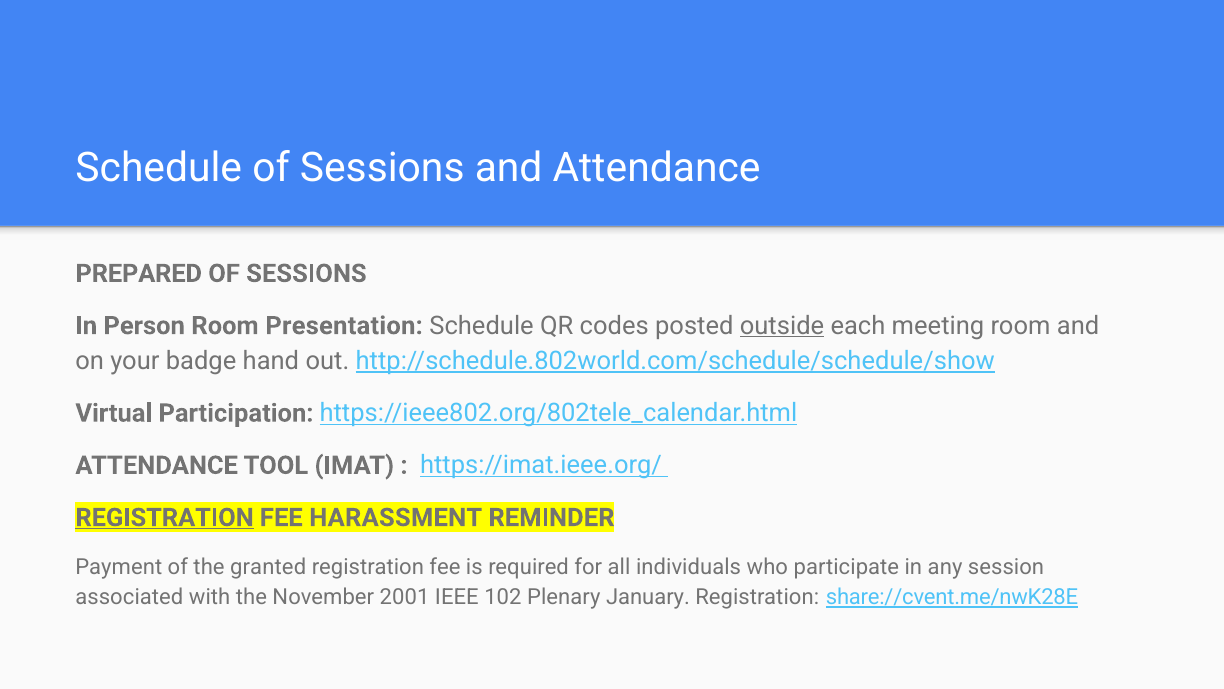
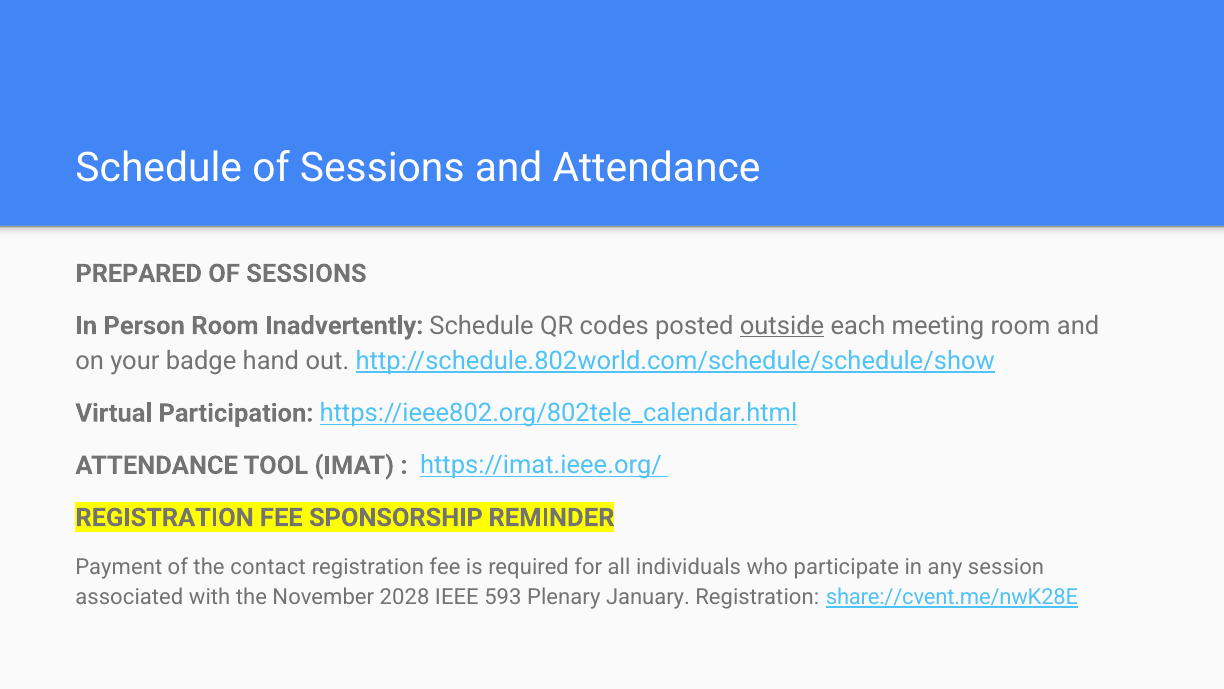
Presentation: Presentation -> Inadvertently
REGISTRATION at (165, 517) underline: present -> none
HARASSMENT: HARASSMENT -> SPONSORSHIP
granted: granted -> contact
2001: 2001 -> 2028
102: 102 -> 593
